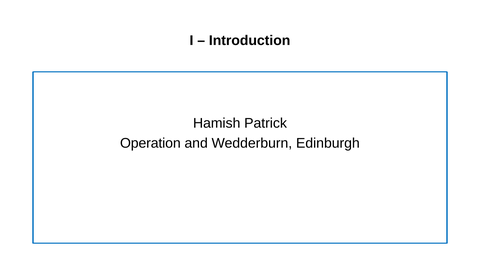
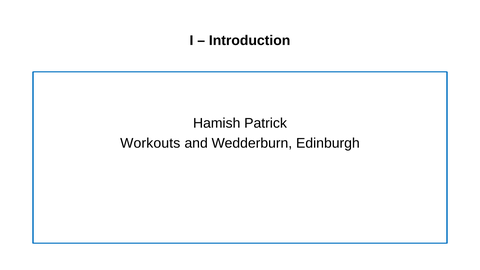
Operation: Operation -> Workouts
